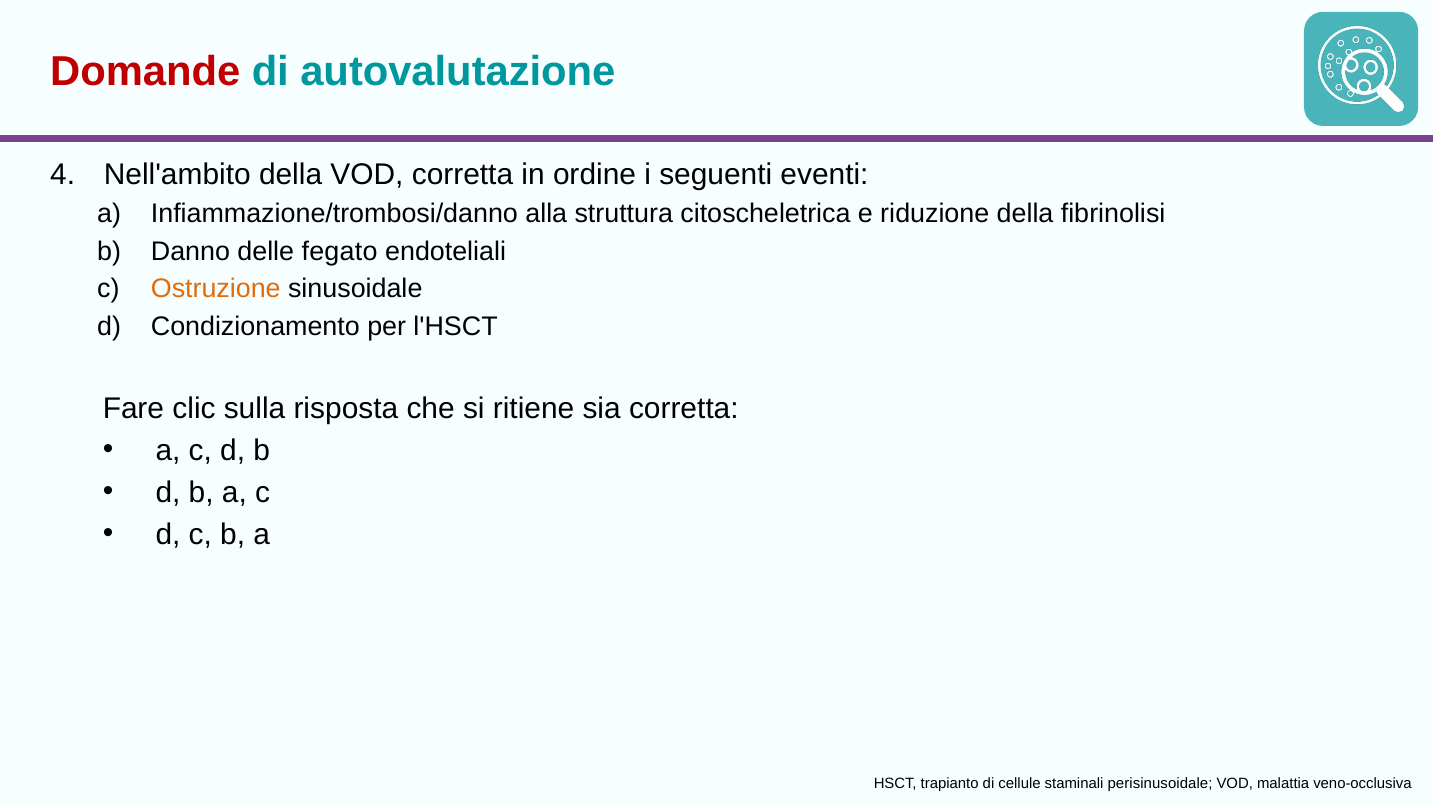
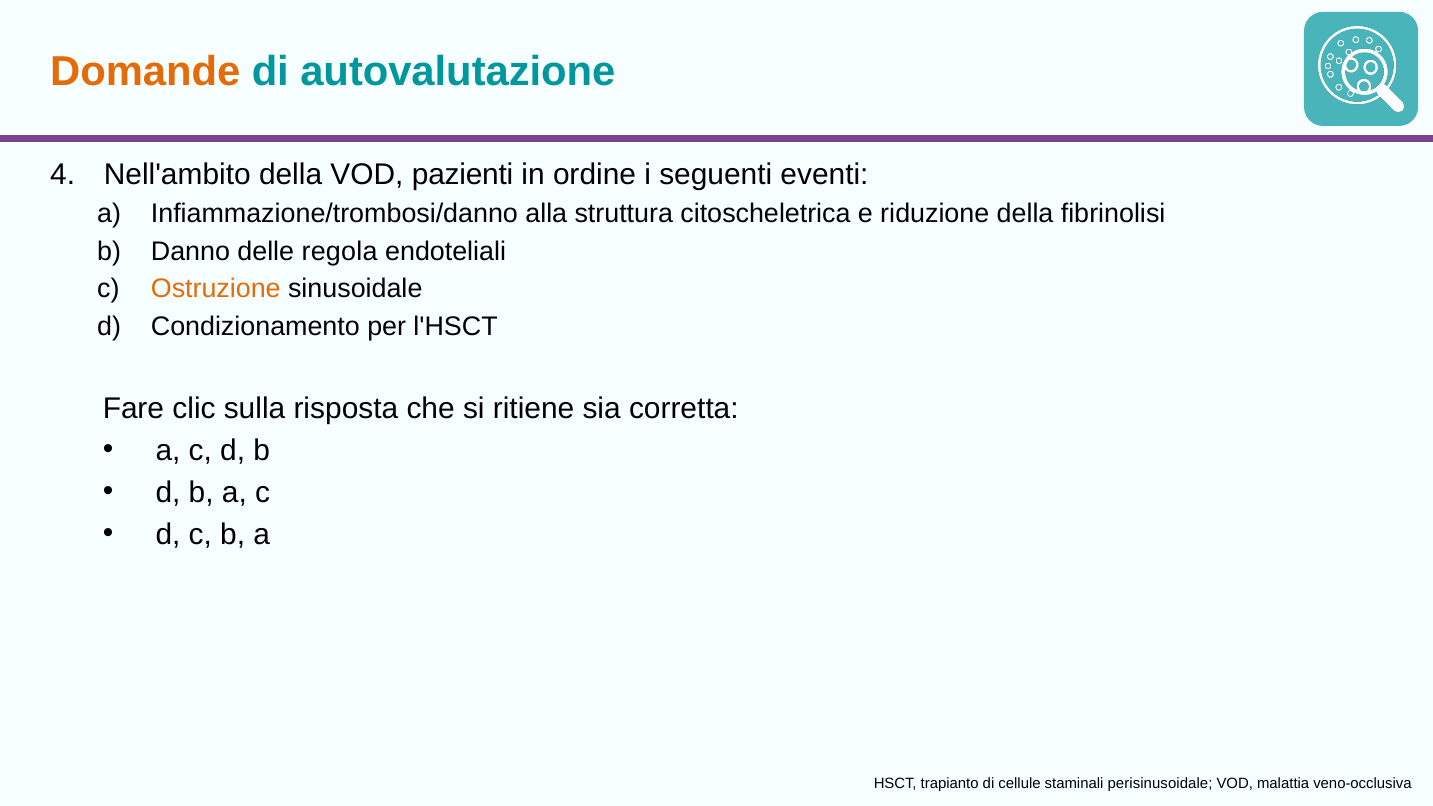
Domande colour: red -> orange
VOD corretta: corretta -> pazienti
fegato: fegato -> regola
